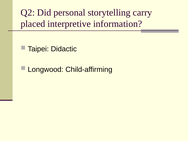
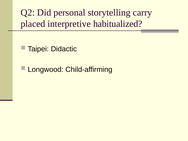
information: information -> habitualized
